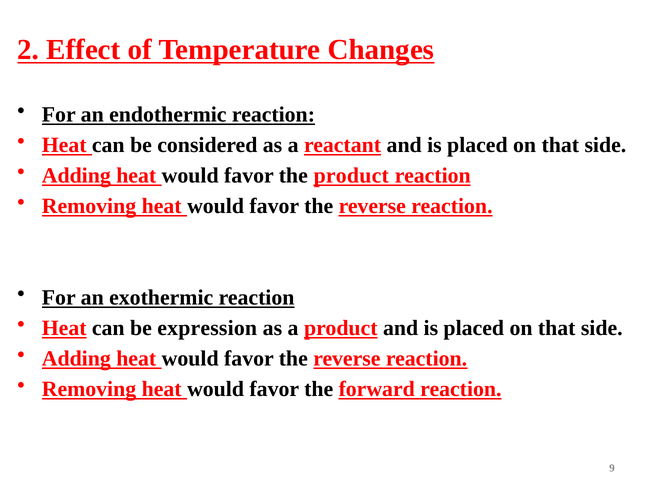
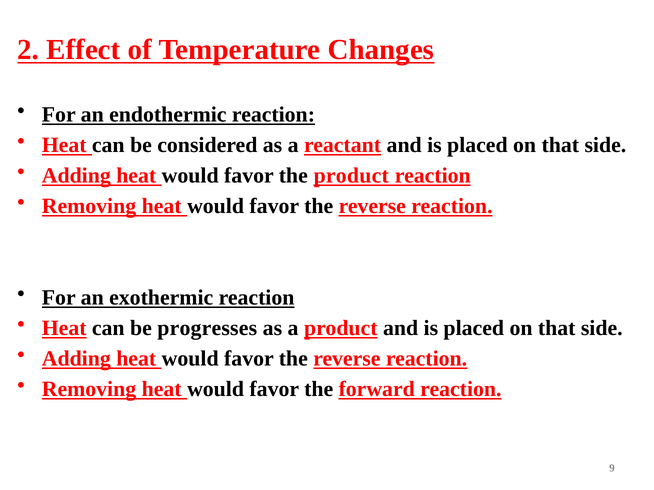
expression: expression -> progresses
